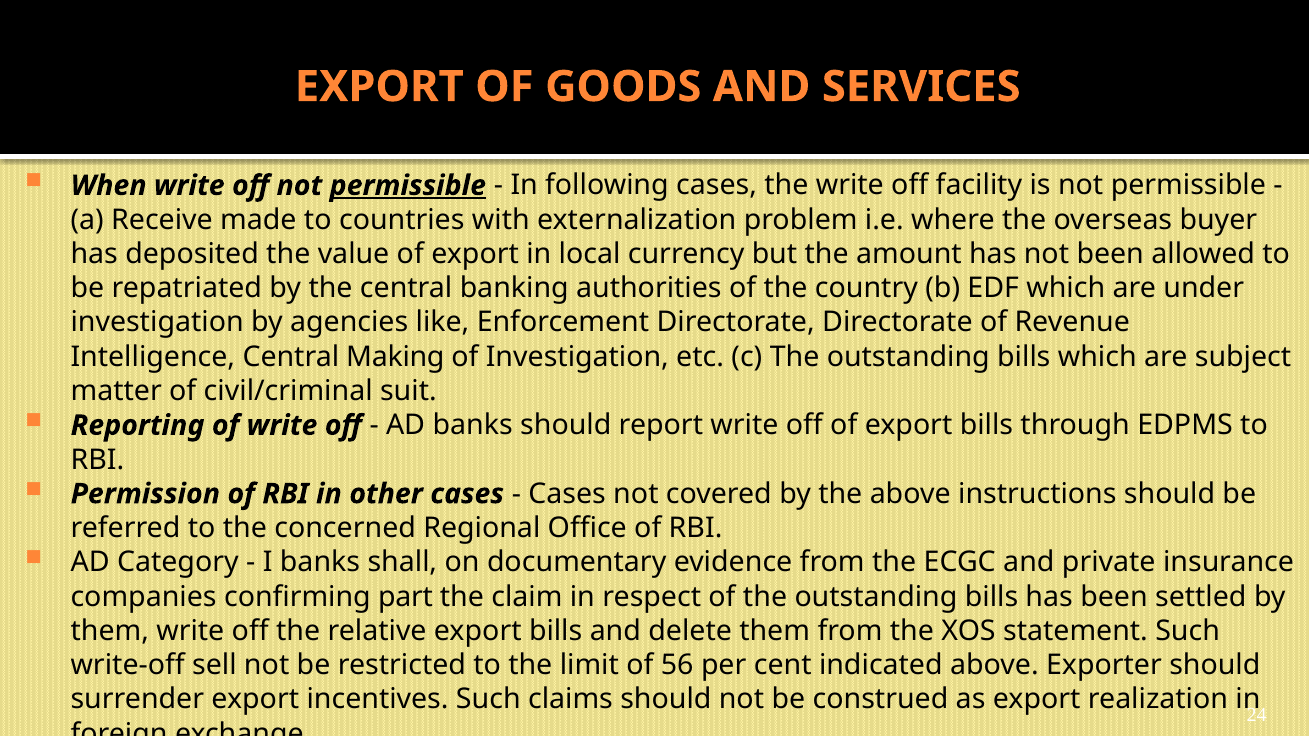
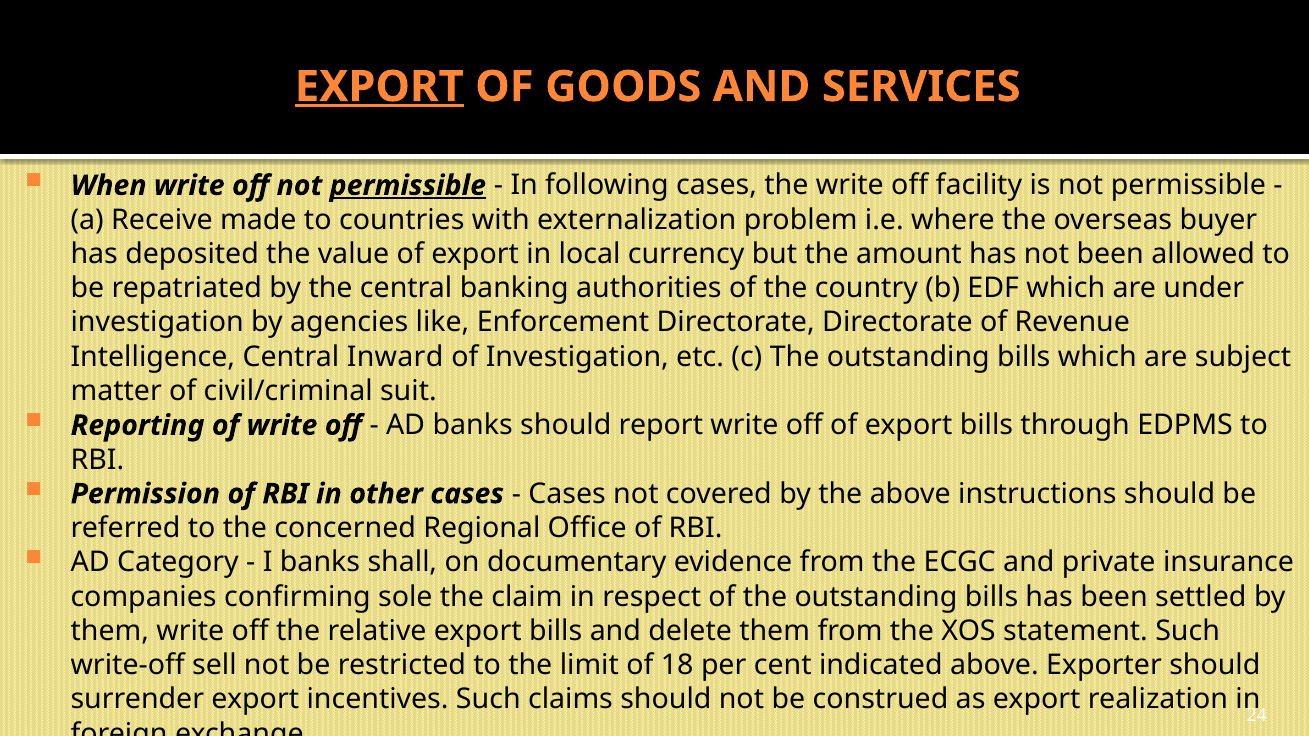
EXPORT at (379, 87) underline: none -> present
Making: Making -> Inward
part: part -> sole
56: 56 -> 18
